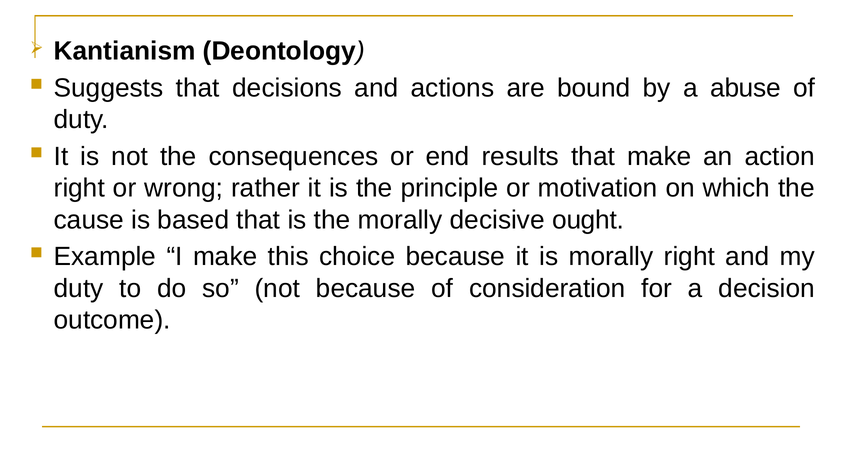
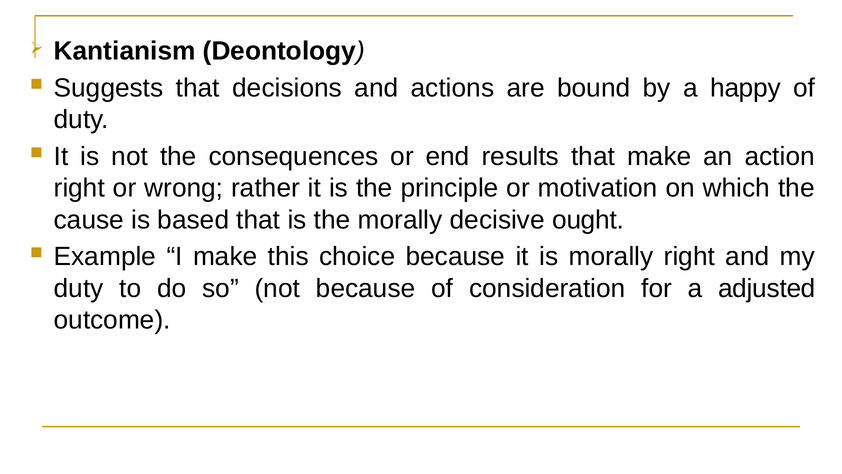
abuse: abuse -> happy
decision: decision -> adjusted
